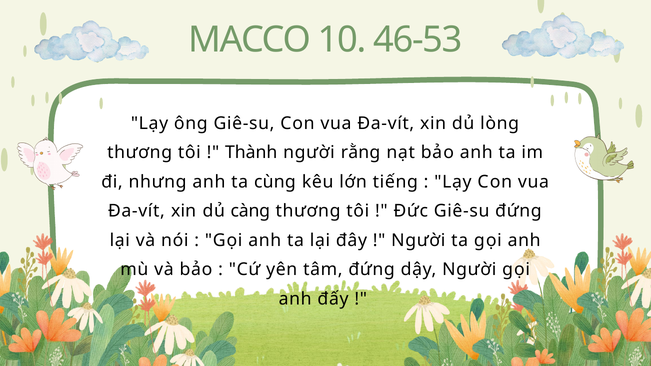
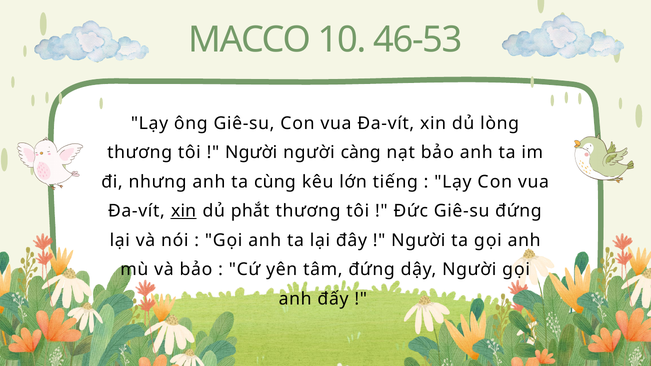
Thành at (251, 153): Thành -> Người
rằng: rằng -> càng
xin at (184, 211) underline: none -> present
càng: càng -> phắt
